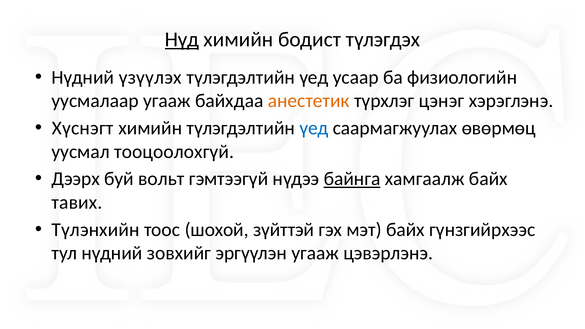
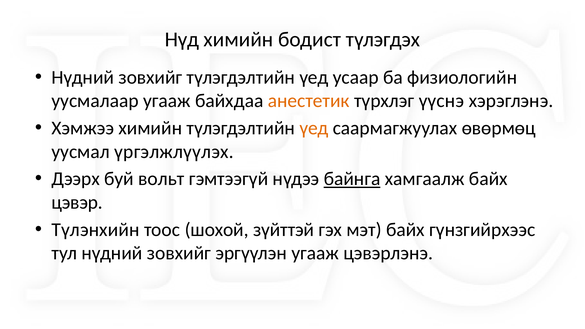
Нүд underline: present -> none
үзүүлэх at (150, 77): үзүүлэх -> зовхийг
цэнэг: цэнэг -> үүснэ
Хүснэгт: Хүснэгт -> Хэмжээ
үед at (314, 128) colour: blue -> orange
тооцоолохгүй: тооцоолохгүй -> үргэлжлүүлэх
тавих: тавих -> цэвэр
